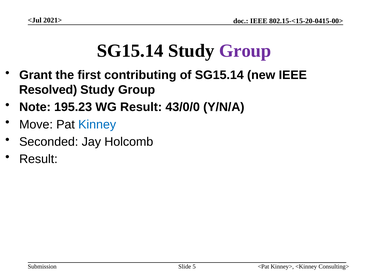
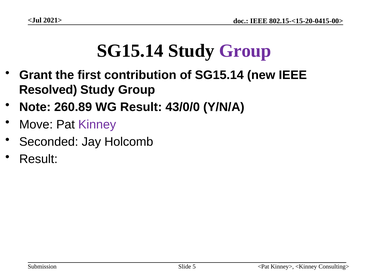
contributing: contributing -> contribution
195.23: 195.23 -> 260.89
Kinney colour: blue -> purple
